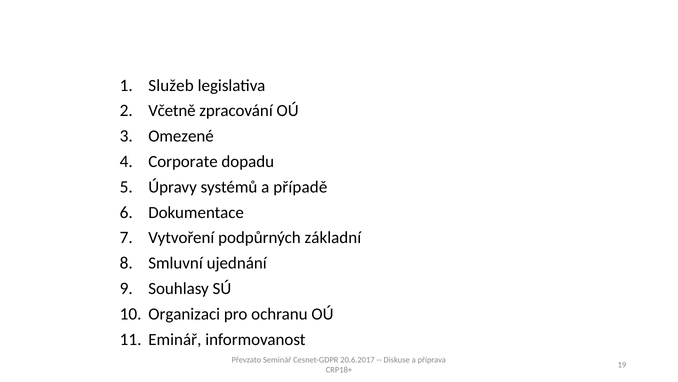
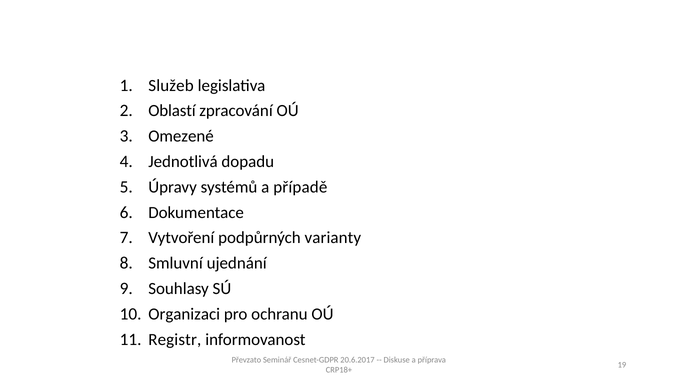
Včetně: Včetně -> Oblastí
Corporate: Corporate -> Jednotlivá
základní: základní -> varianty
Eminář: Eminář -> Registr
